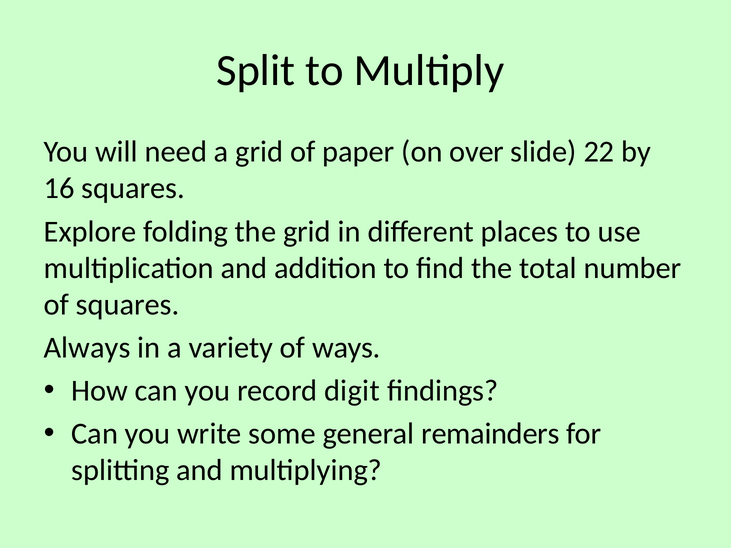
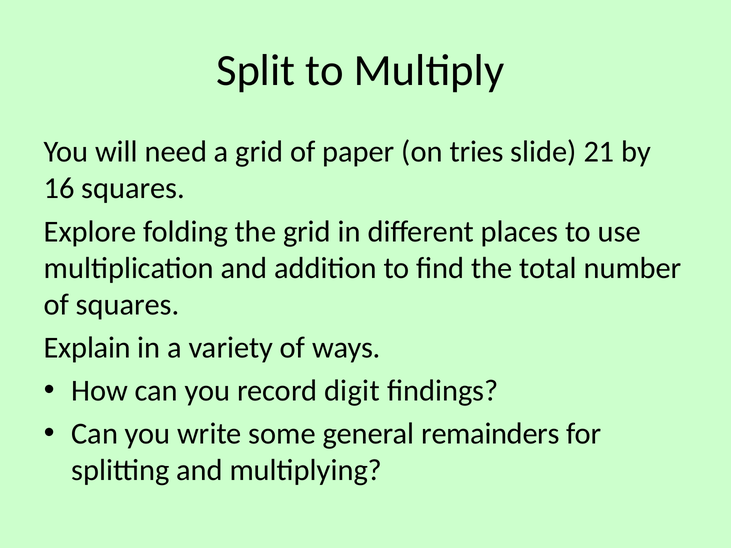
over: over -> tries
22: 22 -> 21
Always: Always -> Explain
